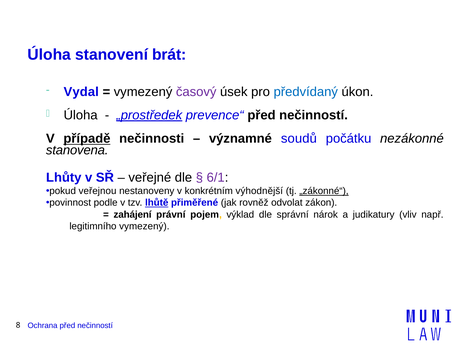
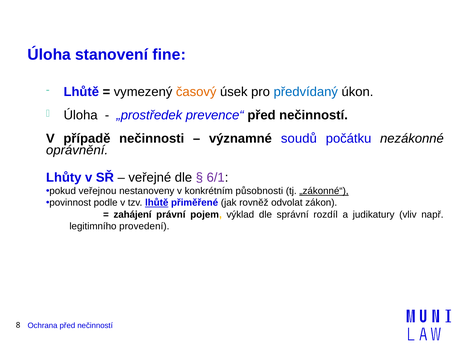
brát: brát -> fine
Vydal at (81, 92): Vydal -> Lhůtě
časový colour: purple -> orange
„prostředek underline: present -> none
případě underline: present -> none
stanovena: stanovena -> oprávnění
výhodnější: výhodnější -> působnosti
nárok: nárok -> rozdíl
legitimního vymezený: vymezený -> provedení
